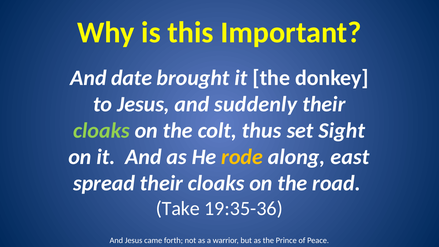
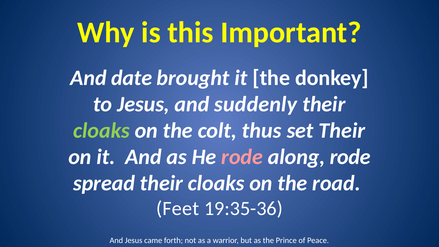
set Sight: Sight -> Their
rode at (242, 157) colour: yellow -> pink
along east: east -> rode
Take: Take -> Feet
